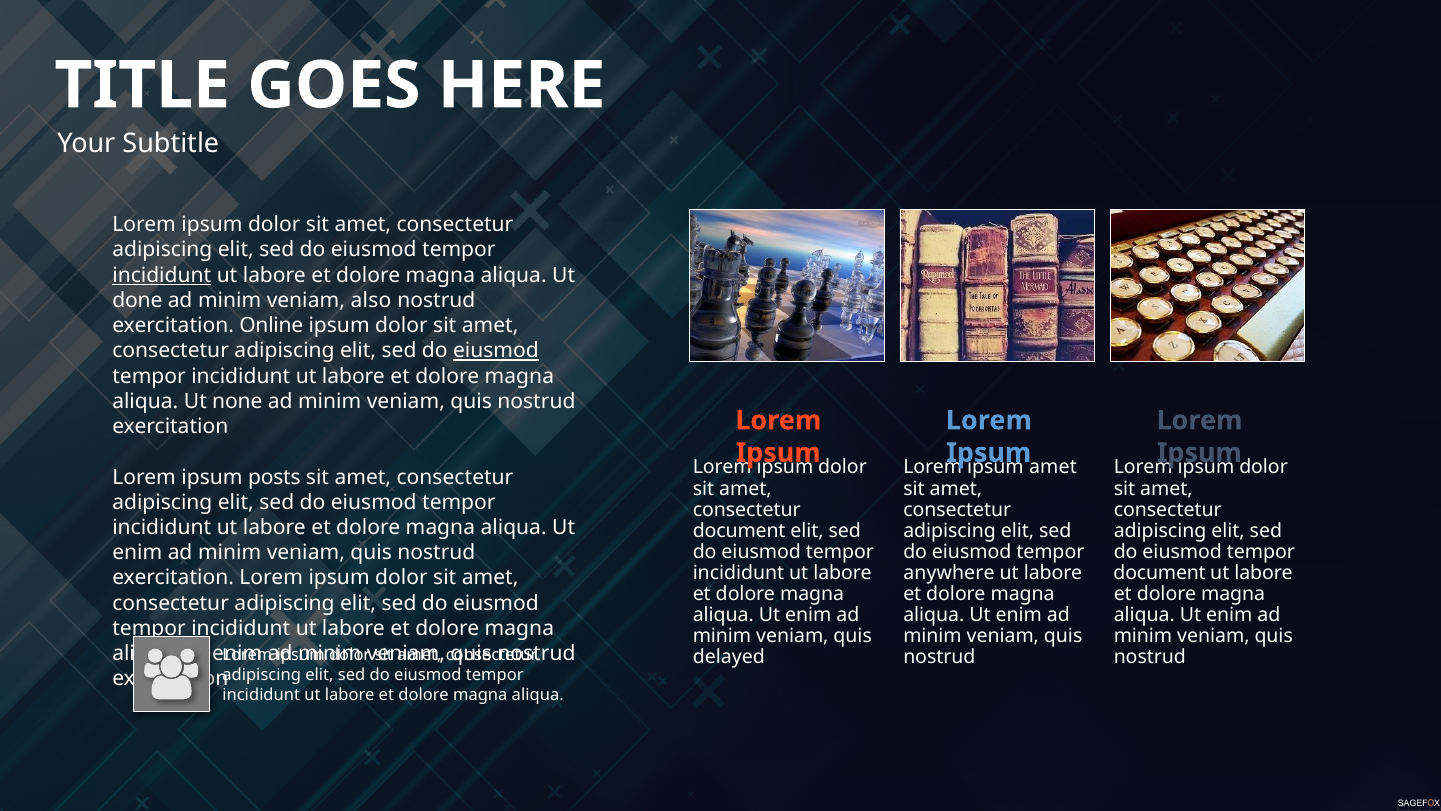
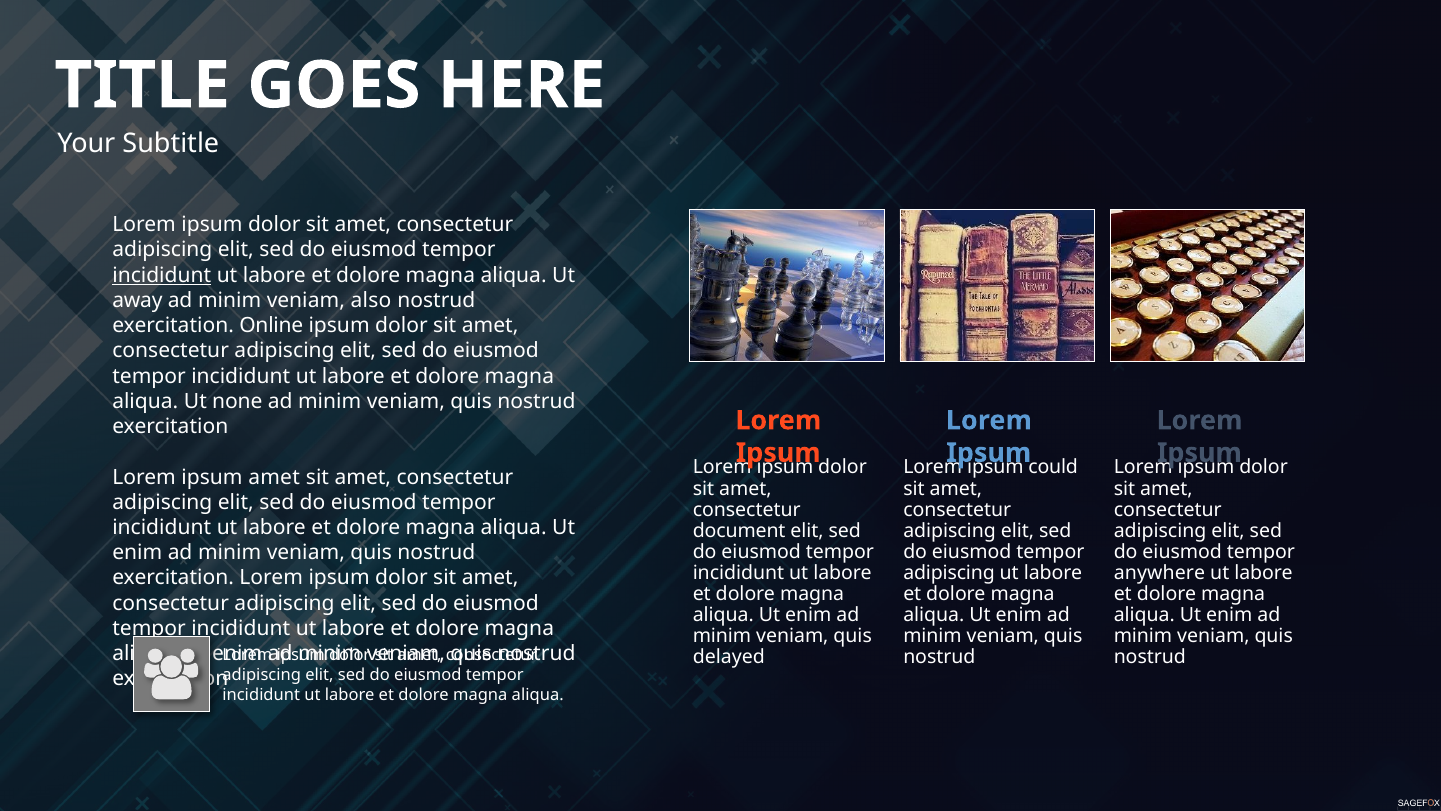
done: done -> away
eiusmod at (496, 351) underline: present -> none
amet at (1053, 467): amet -> could
ipsum posts: posts -> amet
anywhere at (949, 573): anywhere -> adipiscing
document at (1160, 573): document -> anywhere
